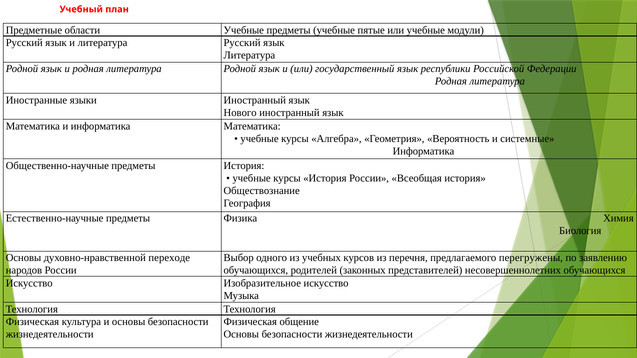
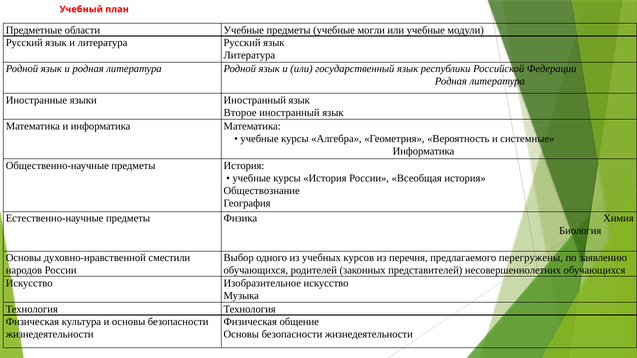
пятые: пятые -> могли
Нового: Нового -> Второе
переходе: переходе -> сместили
